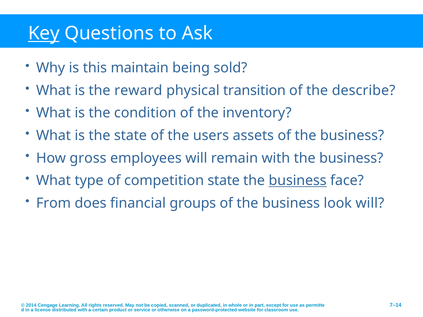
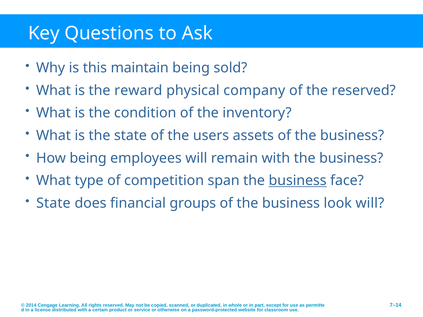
Key underline: present -> none
transition: transition -> company
the describe: describe -> reserved
How gross: gross -> being
competition state: state -> span
From at (54, 203): From -> State
